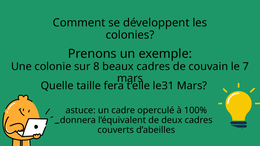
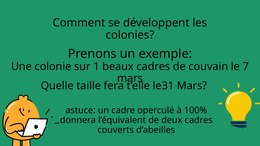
8: 8 -> 1
